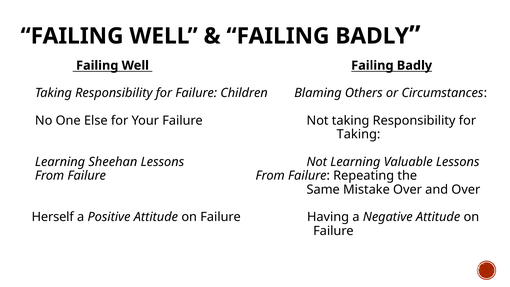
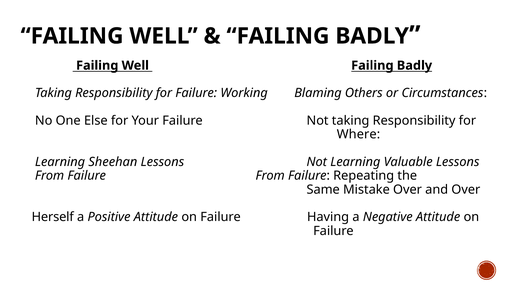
Children: Children -> Working
Taking at (359, 134): Taking -> Where
